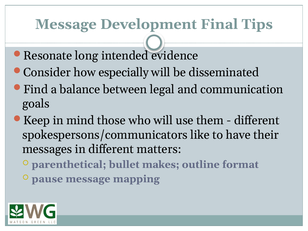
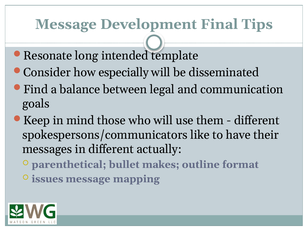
evidence: evidence -> template
matters: matters -> actually
pause: pause -> issues
